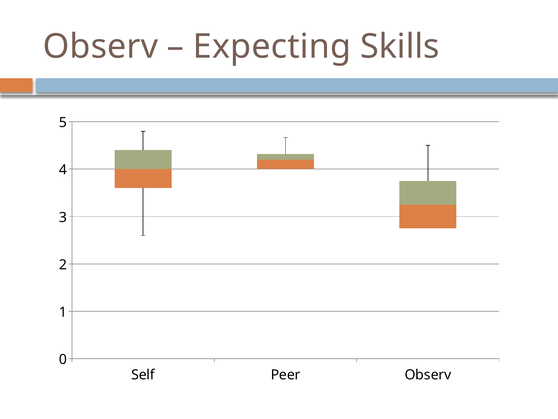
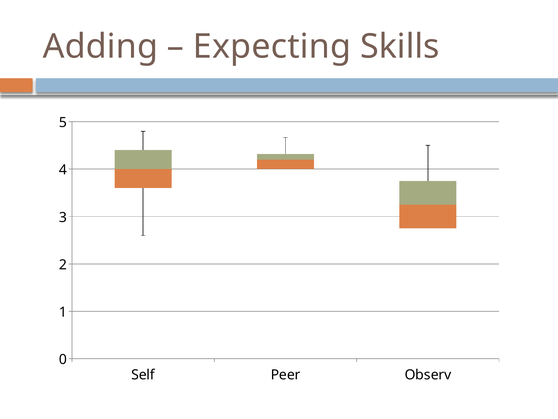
Observ at (100, 47): Observ -> Adding
